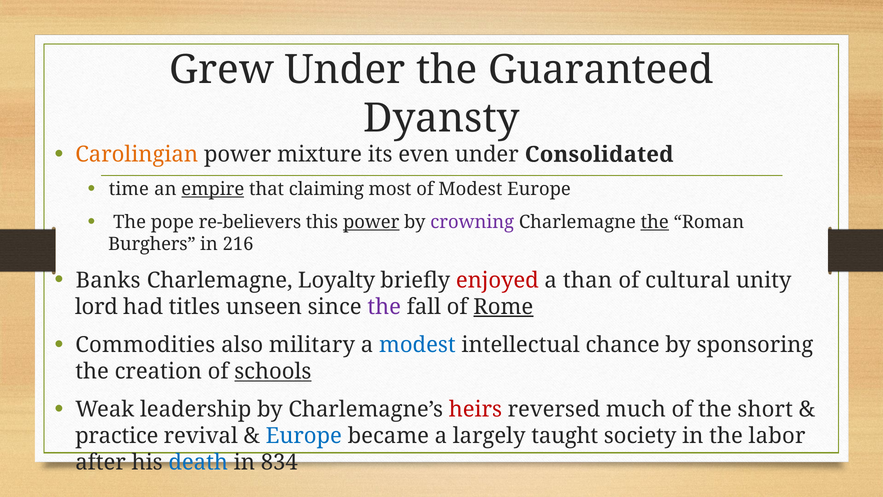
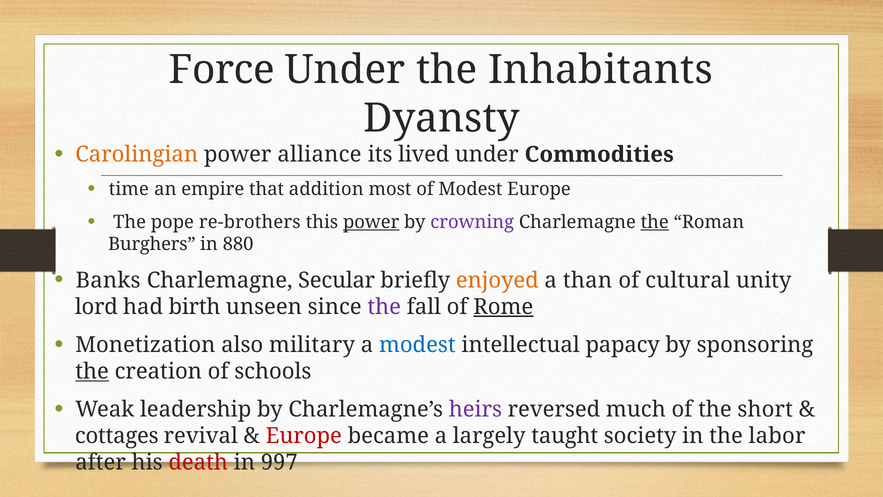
Grew: Grew -> Force
Guaranteed: Guaranteed -> Inhabitants
mixture: mixture -> alliance
even: even -> lived
Consolidated: Consolidated -> Commodities
empire underline: present -> none
claiming: claiming -> addition
re-believers: re-believers -> re-brothers
216: 216 -> 880
Loyalty: Loyalty -> Secular
enjoyed colour: red -> orange
titles: titles -> birth
Commodities: Commodities -> Monetization
chance: chance -> papacy
the at (92, 371) underline: none -> present
schools underline: present -> none
heirs colour: red -> purple
practice: practice -> cottages
Europe at (304, 436) colour: blue -> red
death colour: blue -> red
834: 834 -> 997
